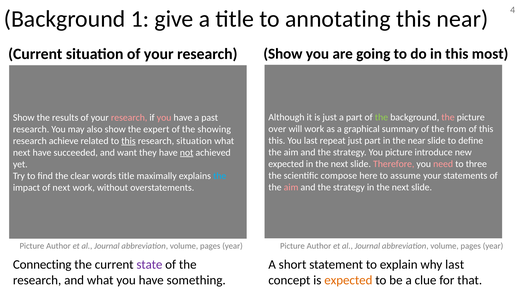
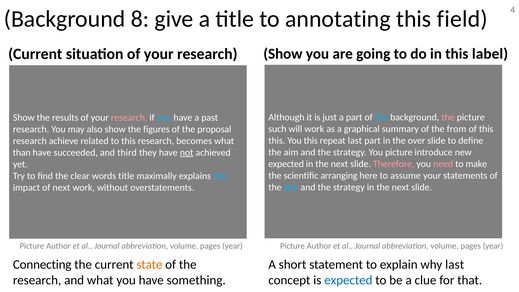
1: 1 -> 8
this near: near -> field
most: most -> label
the at (381, 117) colour: light green -> light blue
you at (164, 118) colour: pink -> light blue
over: over -> such
expert: expert -> figures
showing: showing -> proposal
You last: last -> this
repeat just: just -> last
the near: near -> over
this at (128, 141) underline: present -> none
research situation: situation -> becomes
next at (22, 153): next -> than
want: want -> third
three: three -> make
compose: compose -> arranging
aim at (291, 187) colour: pink -> light blue
state colour: purple -> orange
expected at (348, 280) colour: orange -> blue
